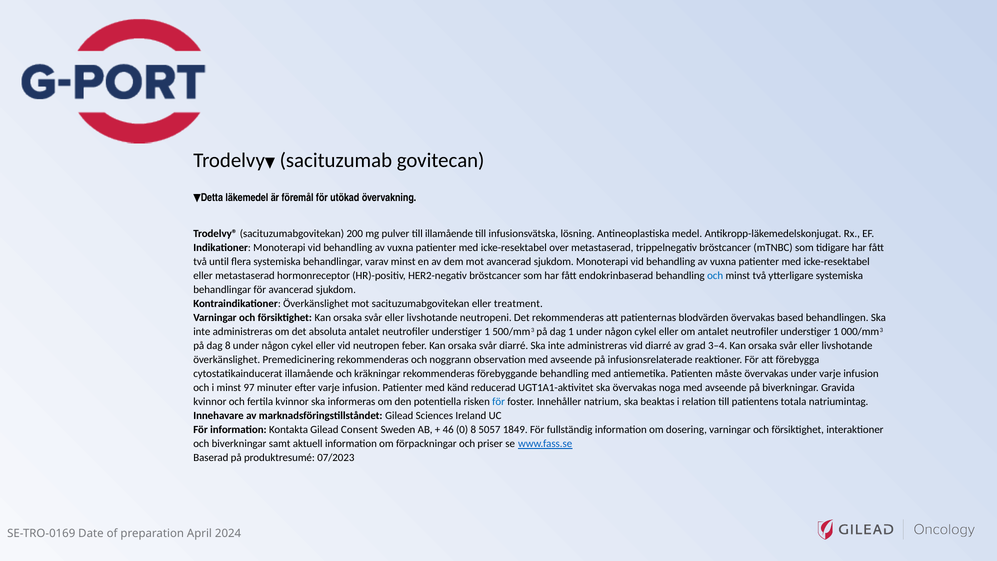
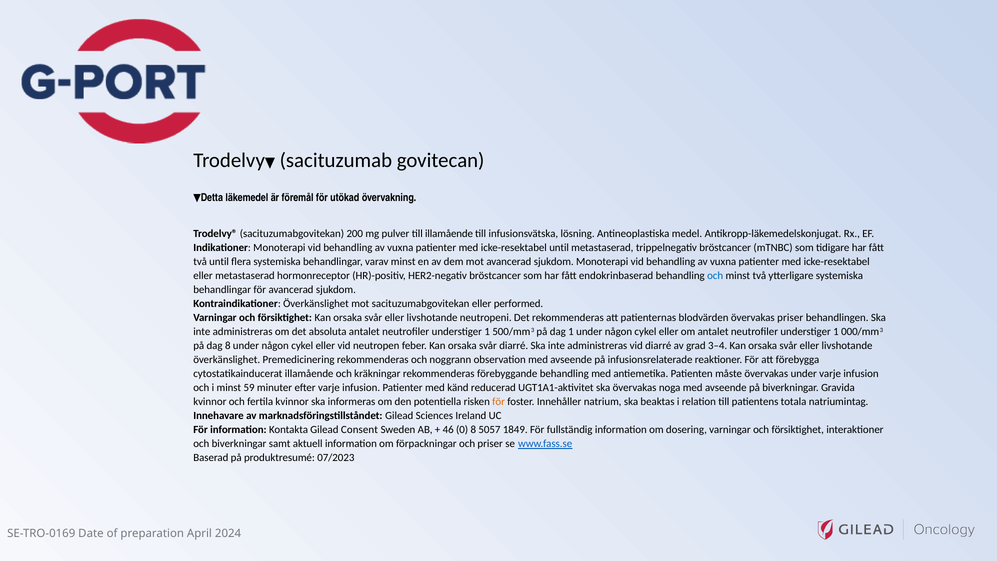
icke-resektabel over: over -> until
treatment: treatment -> performed
övervakas based: based -> priser
97: 97 -> 59
för at (499, 402) colour: blue -> orange
